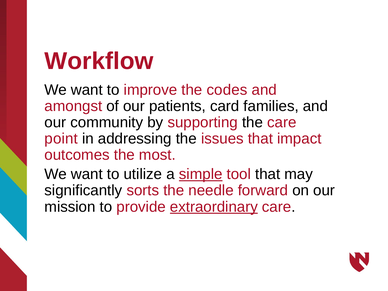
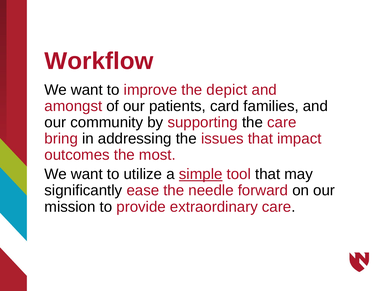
codes: codes -> depict
point: point -> bring
sorts: sorts -> ease
extraordinary underline: present -> none
